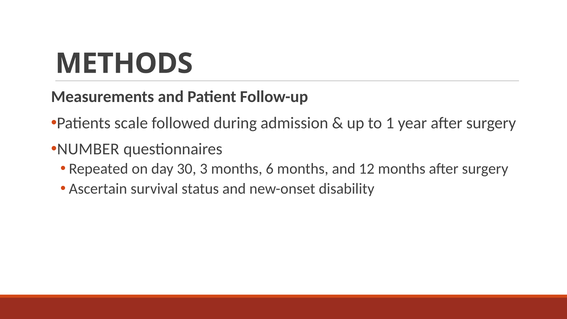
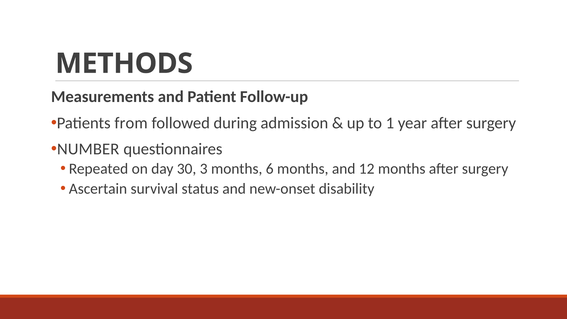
scale: scale -> from
